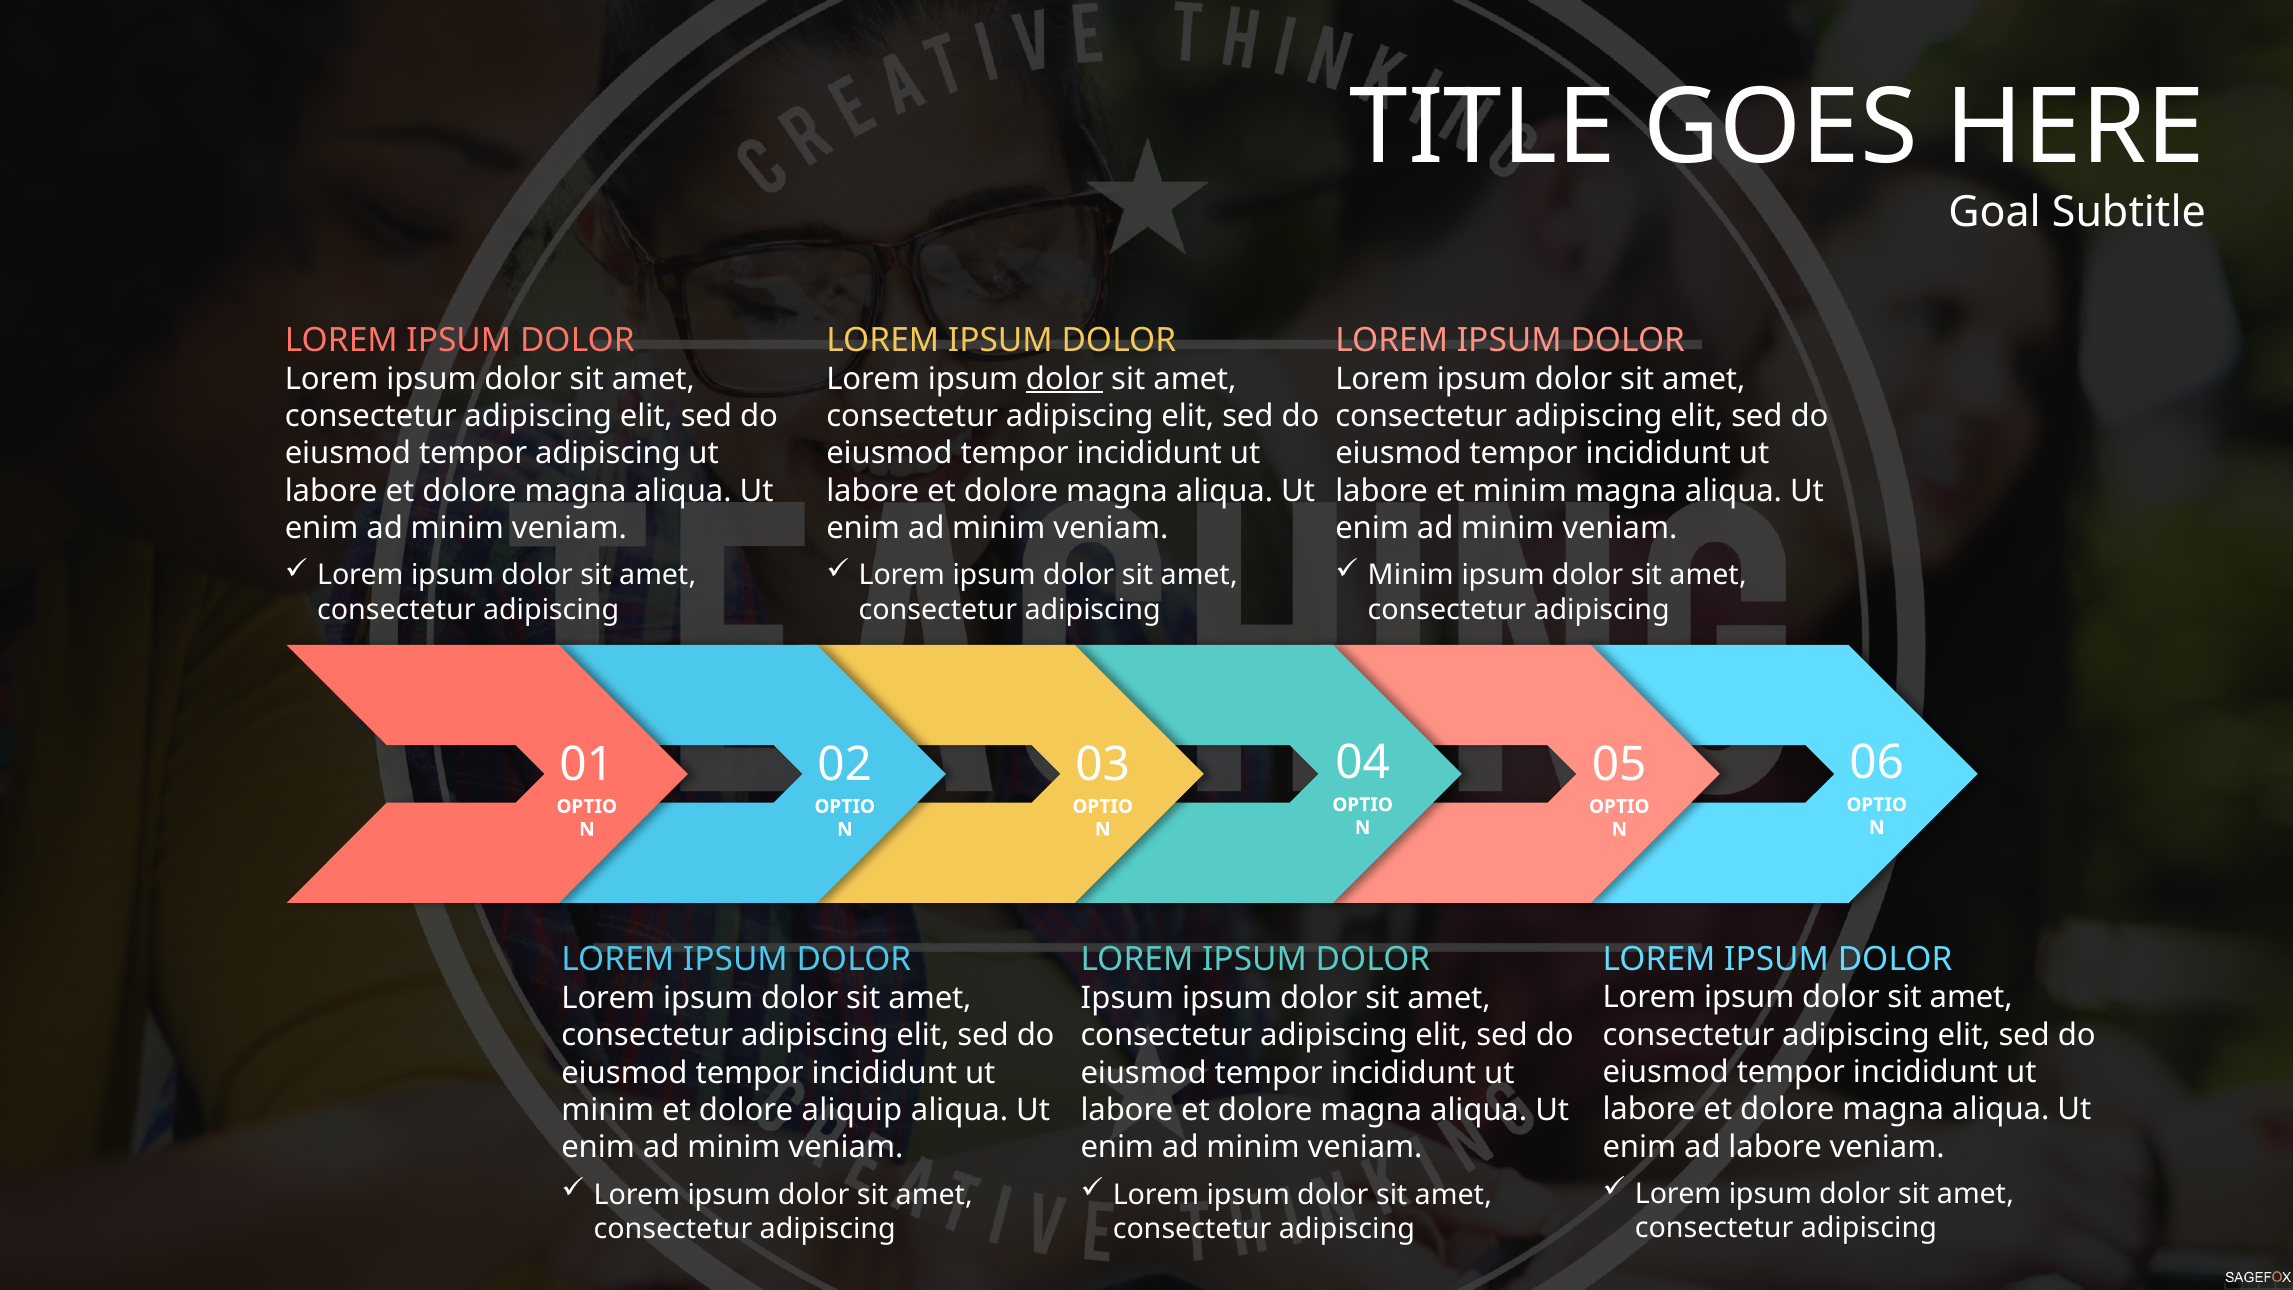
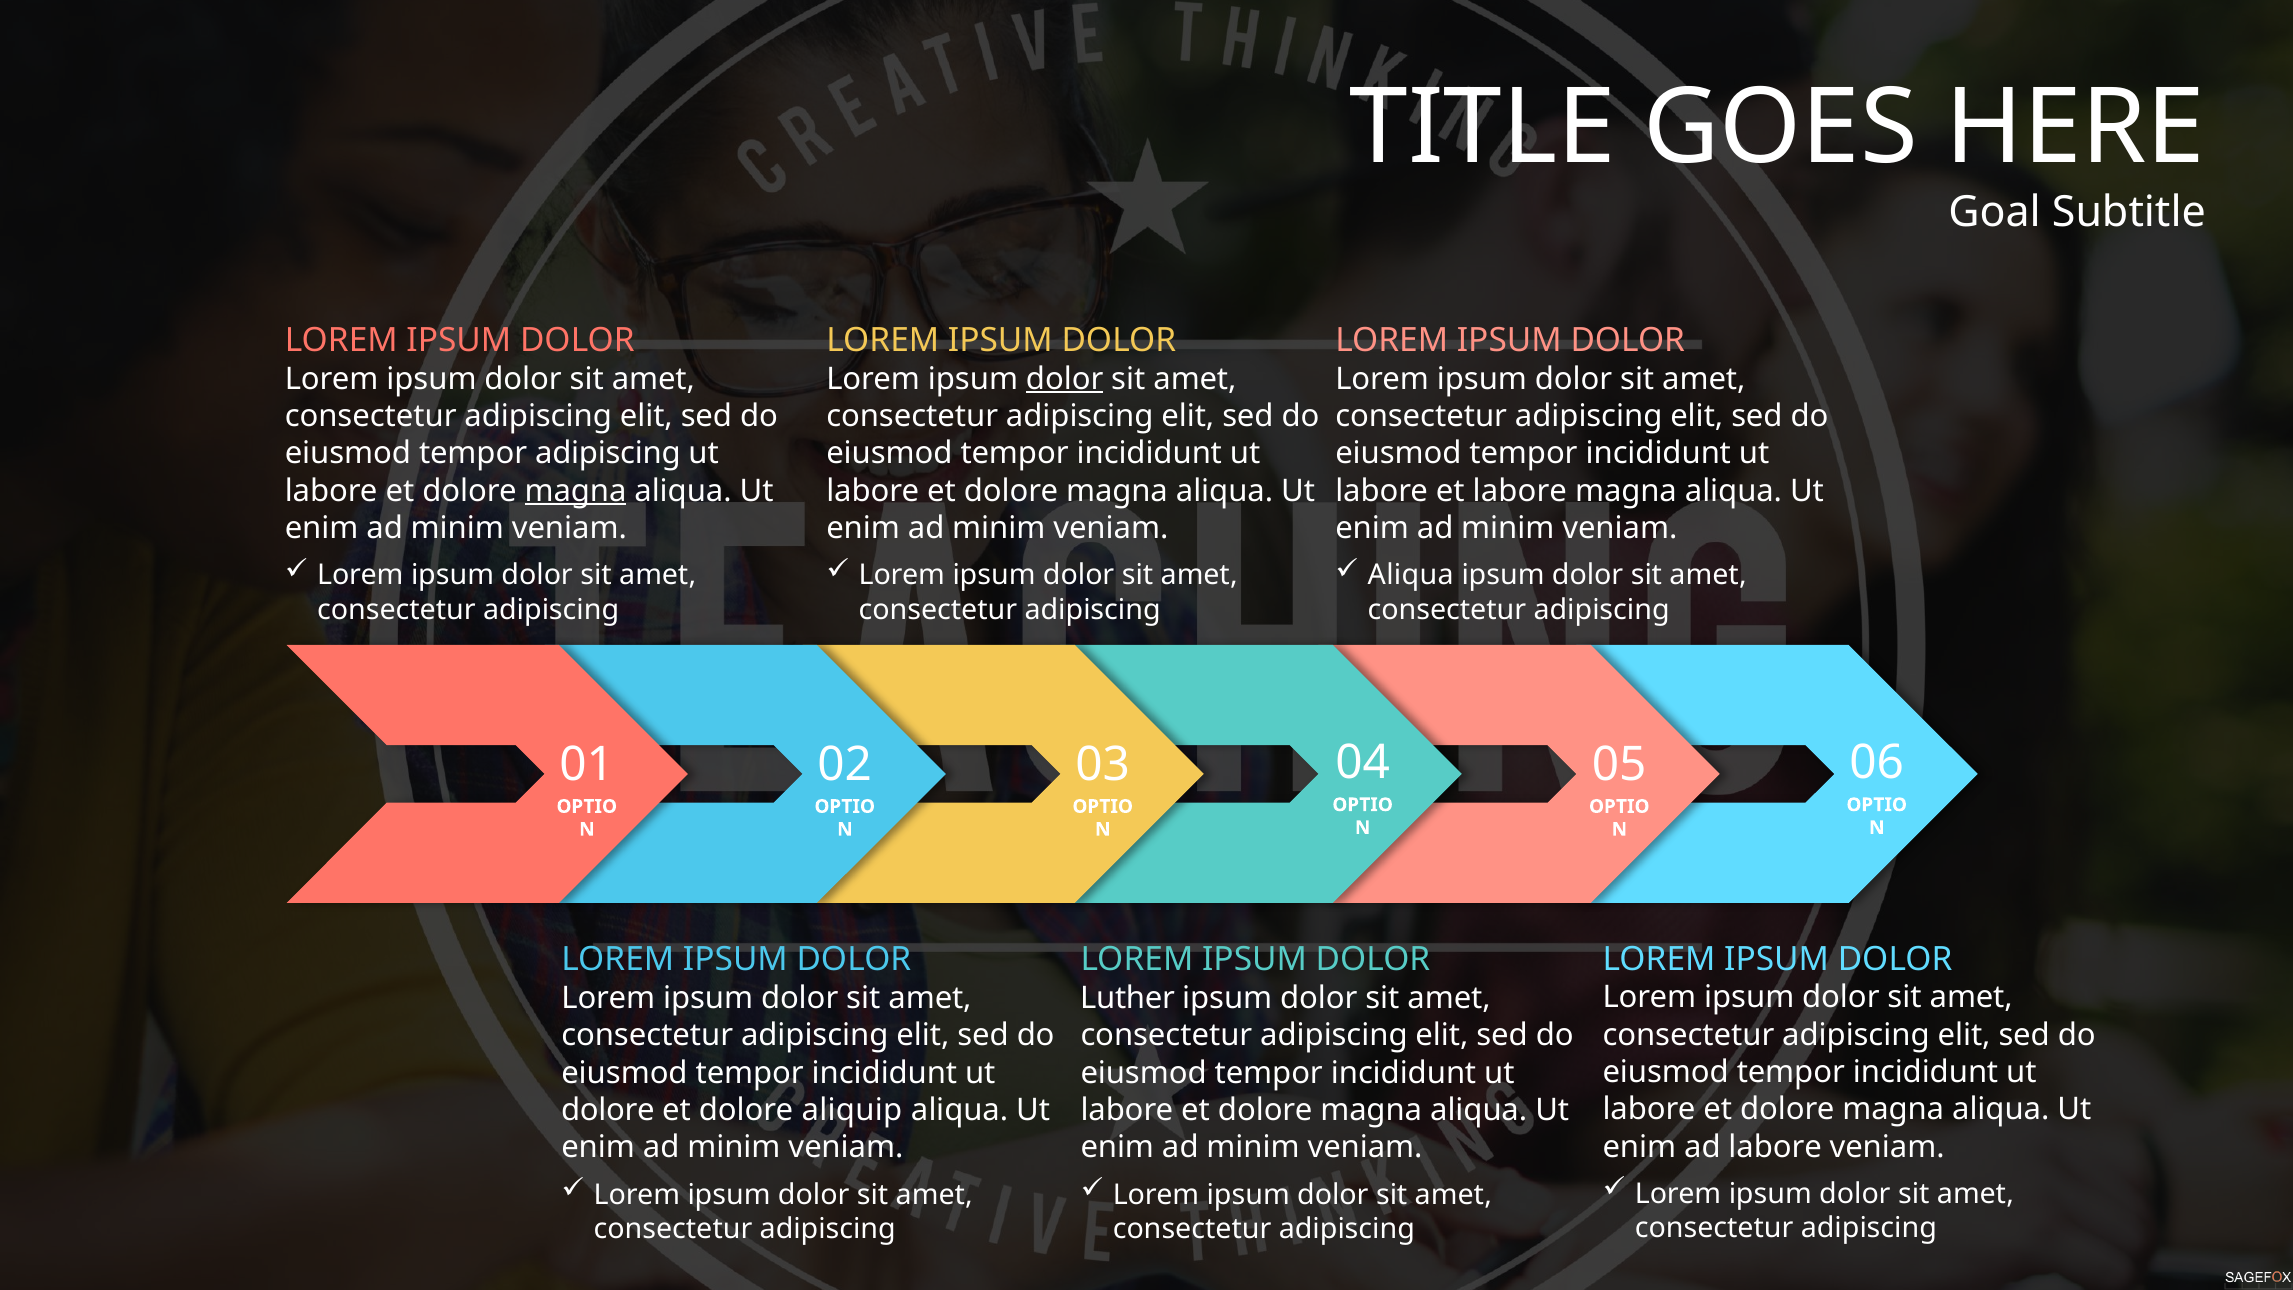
magna at (576, 491) underline: none -> present
et minim: minim -> labore
Minim at (1411, 575): Minim -> Aliqua
Ipsum at (1127, 998): Ipsum -> Luther
minim at (608, 1110): minim -> dolore
